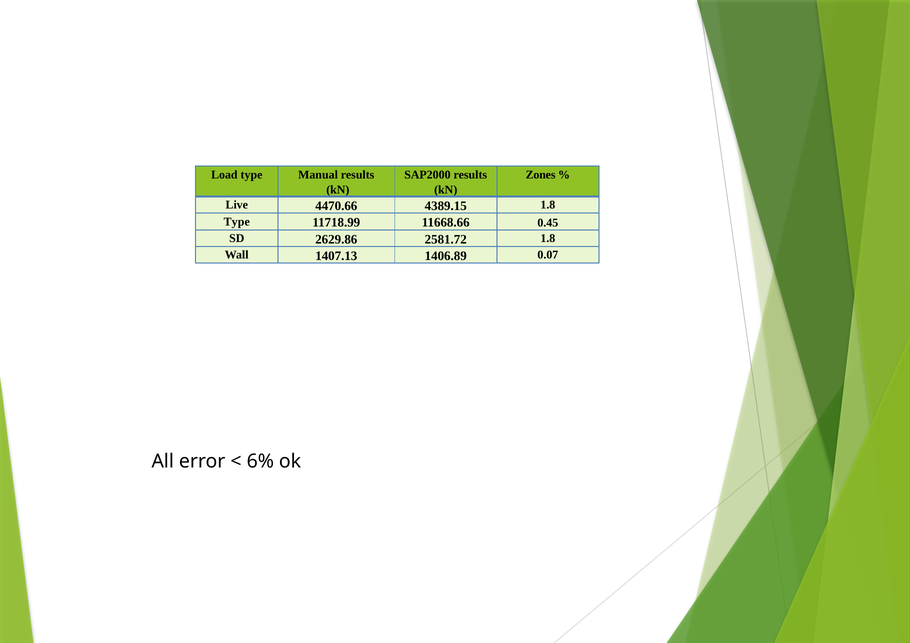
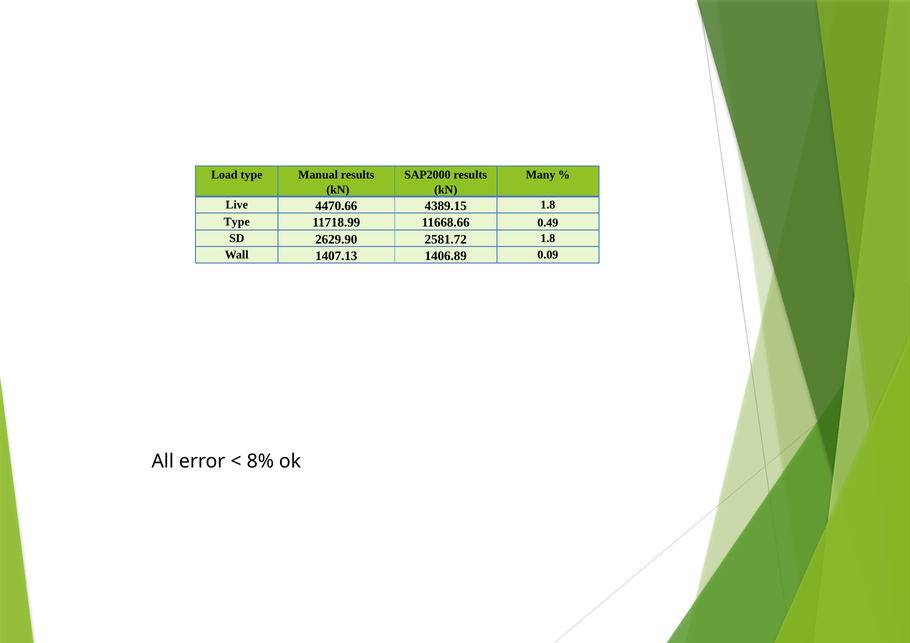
Zones: Zones -> Many
0.45: 0.45 -> 0.49
2629.86: 2629.86 -> 2629.90
0.07: 0.07 -> 0.09
6%: 6% -> 8%
